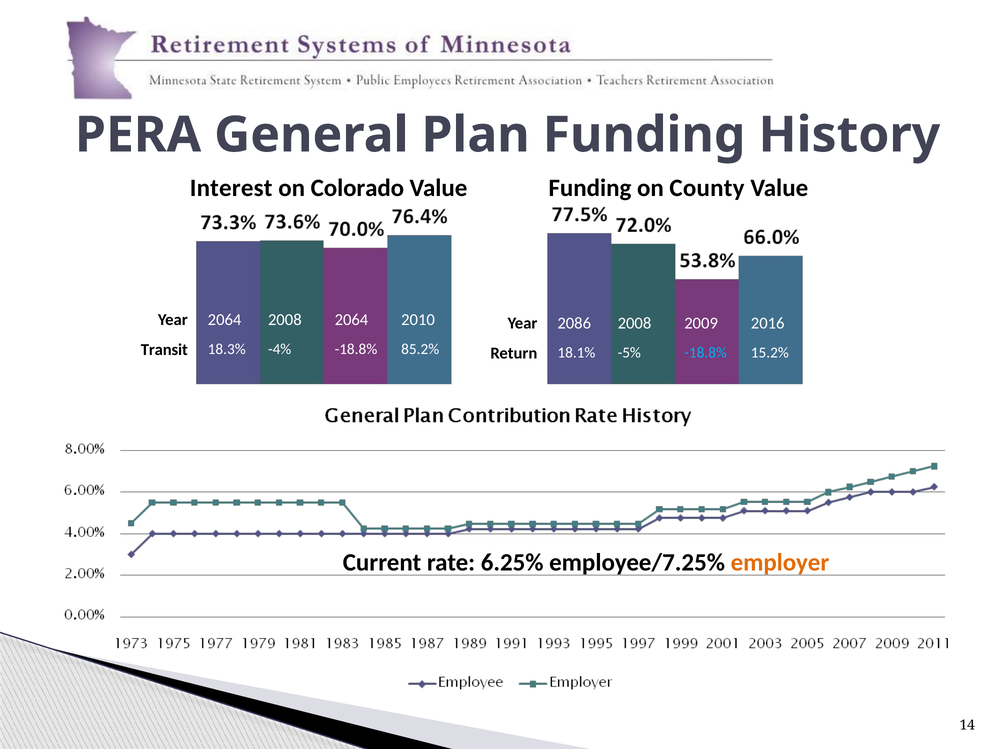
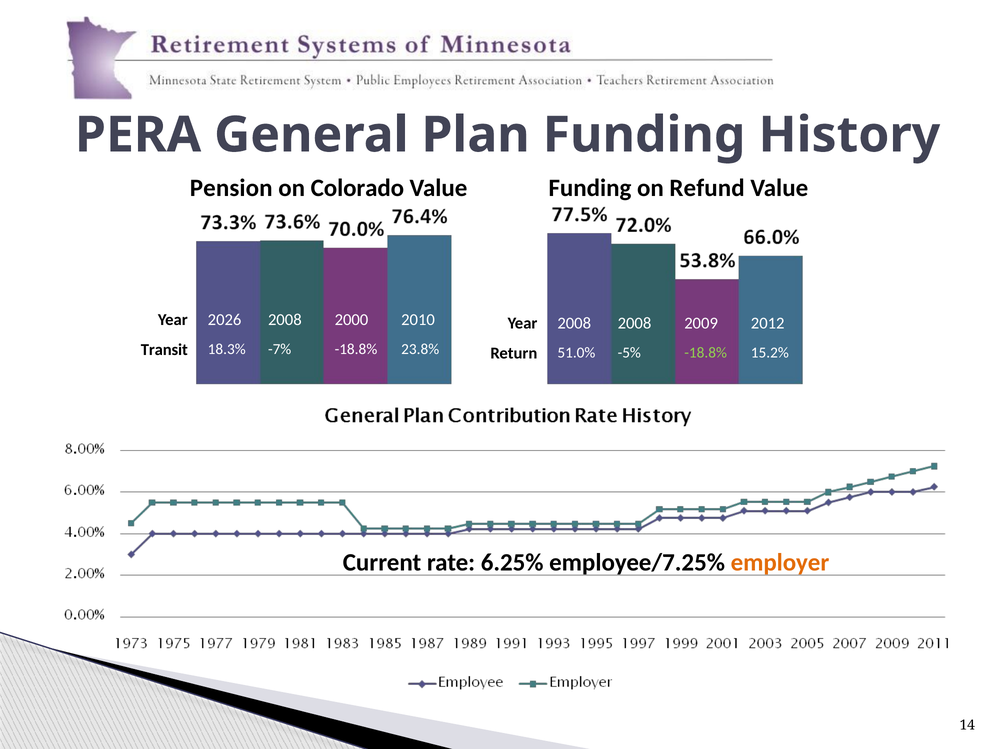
Interest: Interest -> Pension
County: County -> Refund
Year 2064: 2064 -> 2026
2008 2064: 2064 -> 2000
Year 2086: 2086 -> 2008
2016: 2016 -> 2012
-4%: -4% -> -7%
85.2%: 85.2% -> 23.8%
18.1%: 18.1% -> 51.0%
-18.8% at (706, 353) colour: light blue -> light green
